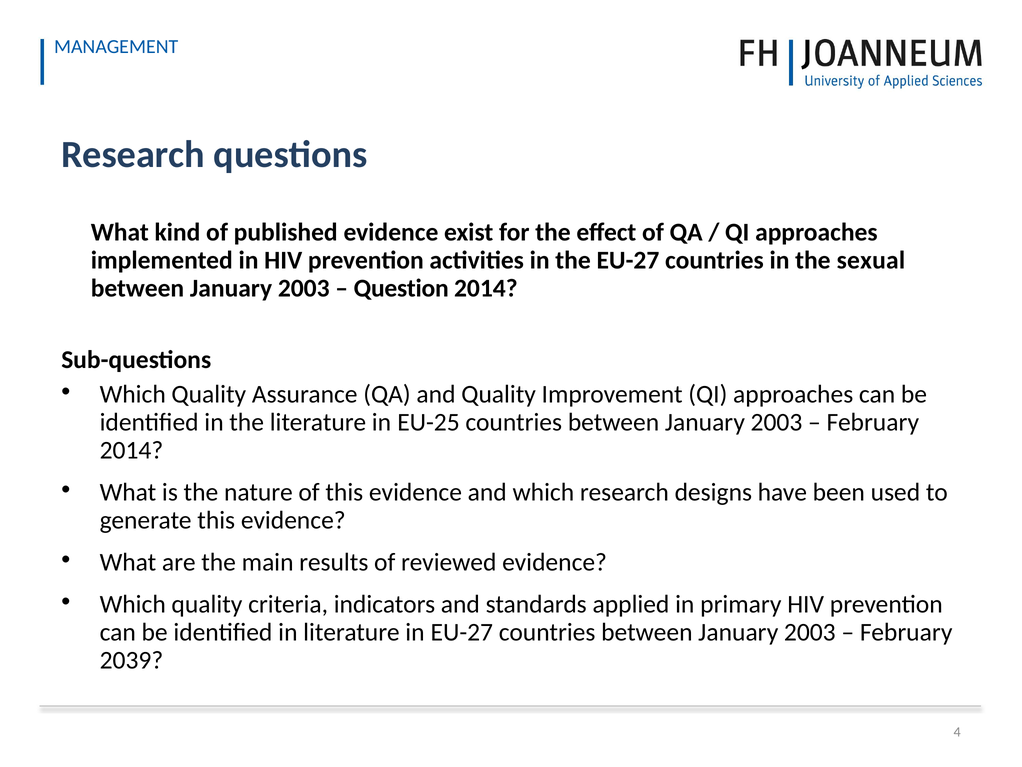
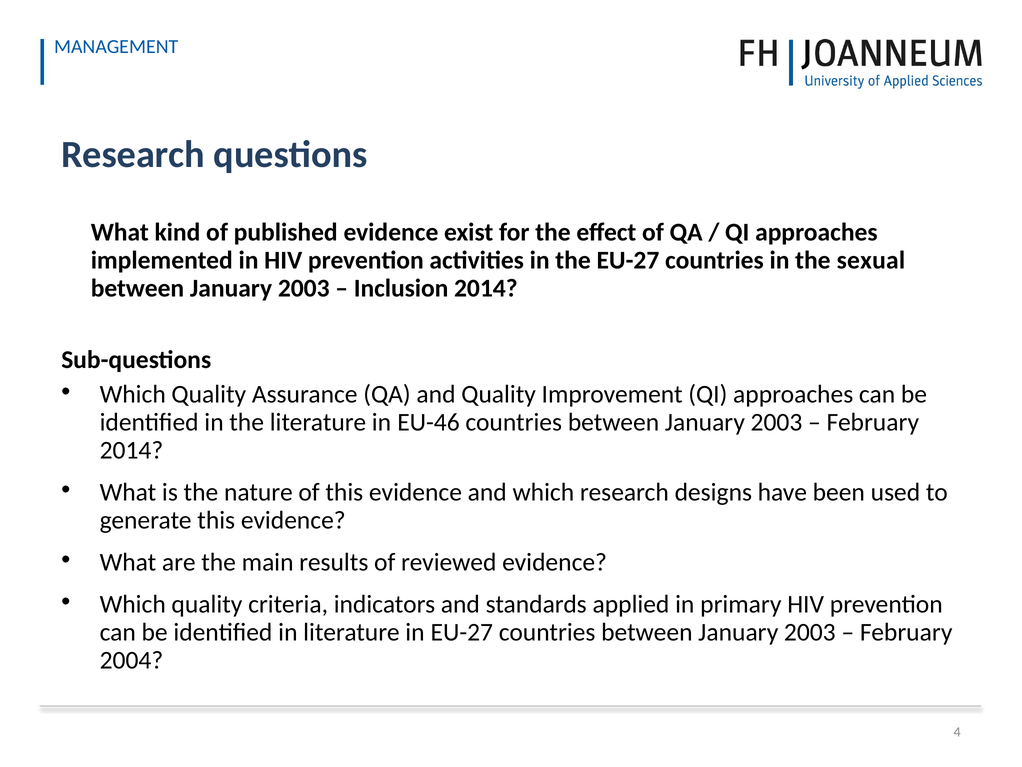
Question: Question -> Inclusion
EU-25: EU-25 -> EU-46
2039: 2039 -> 2004
